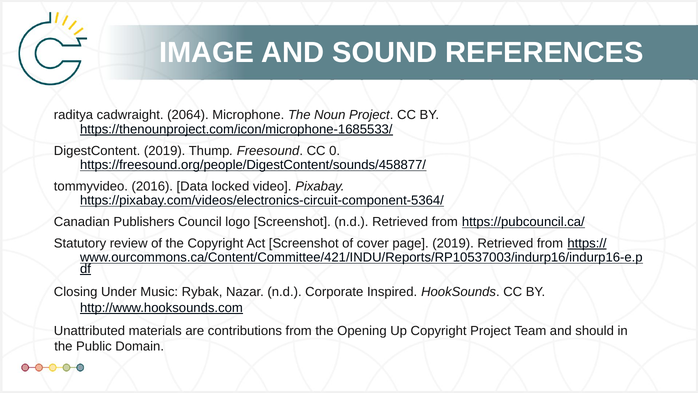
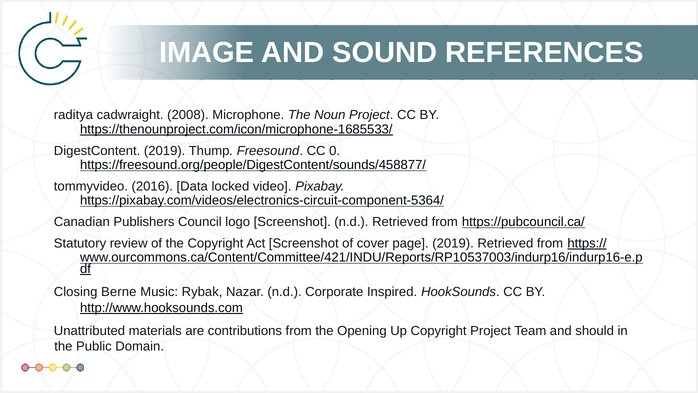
2064: 2064 -> 2008
Under: Under -> Berne
